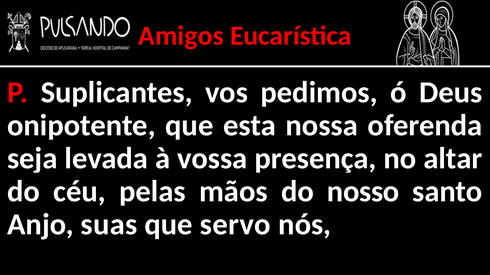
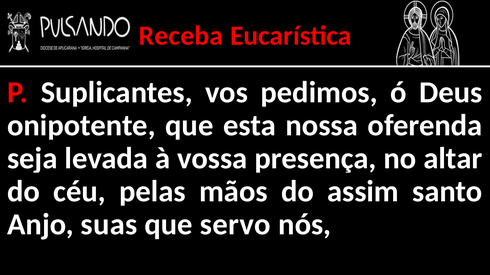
Amigos: Amigos -> Receba
nosso: nosso -> assim
